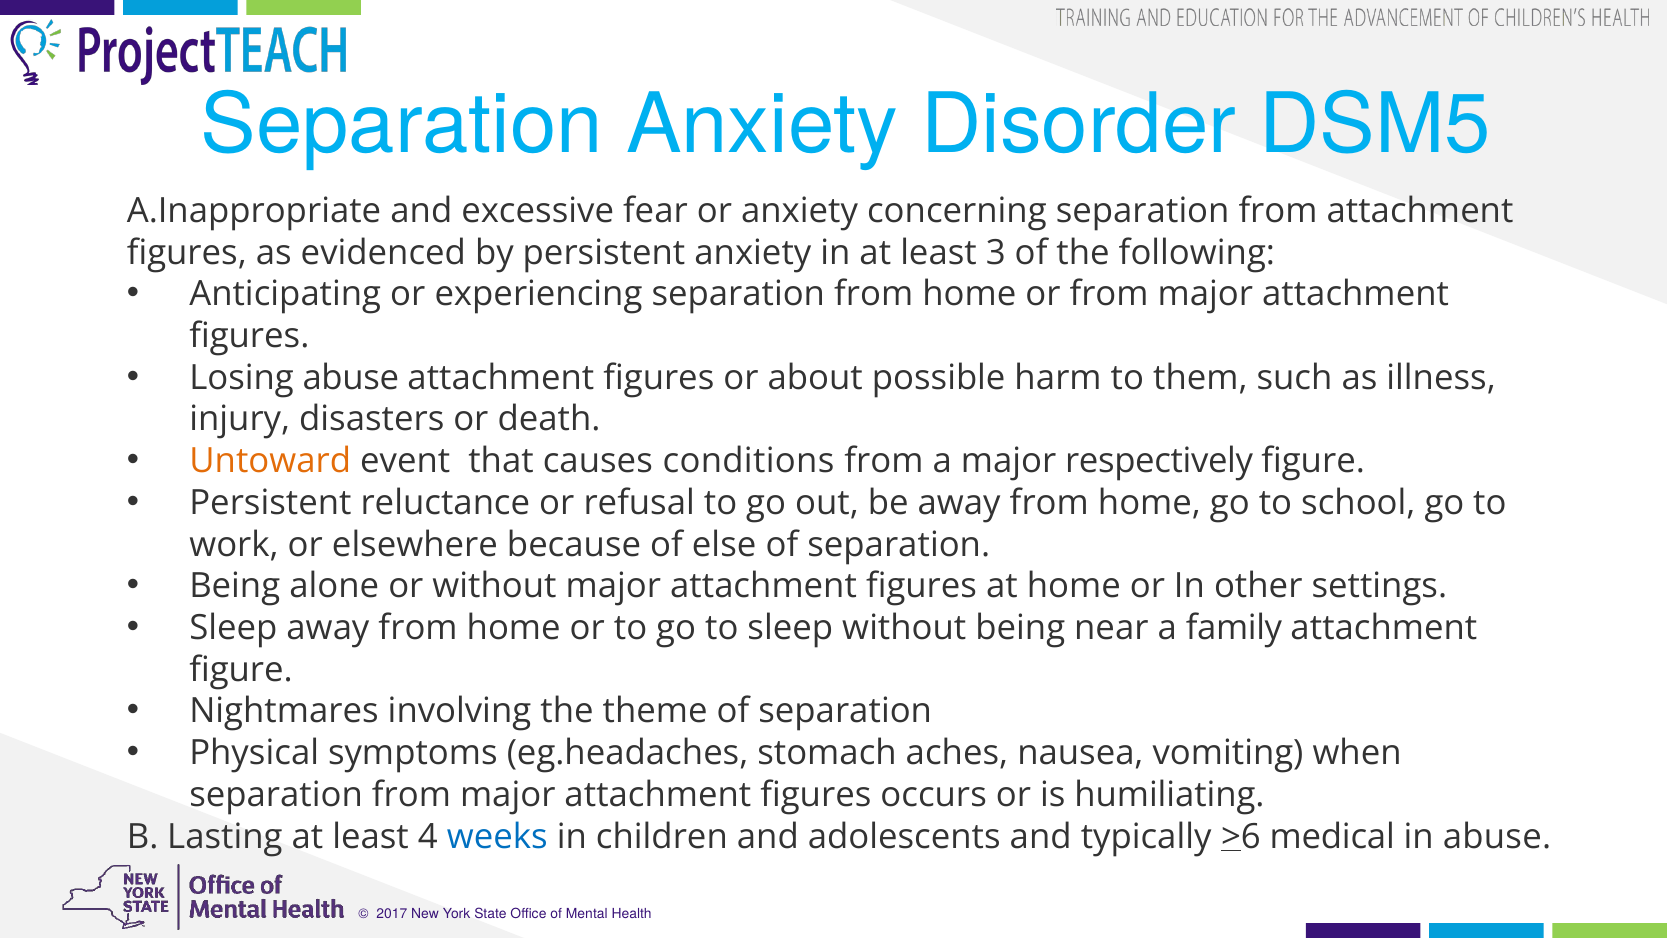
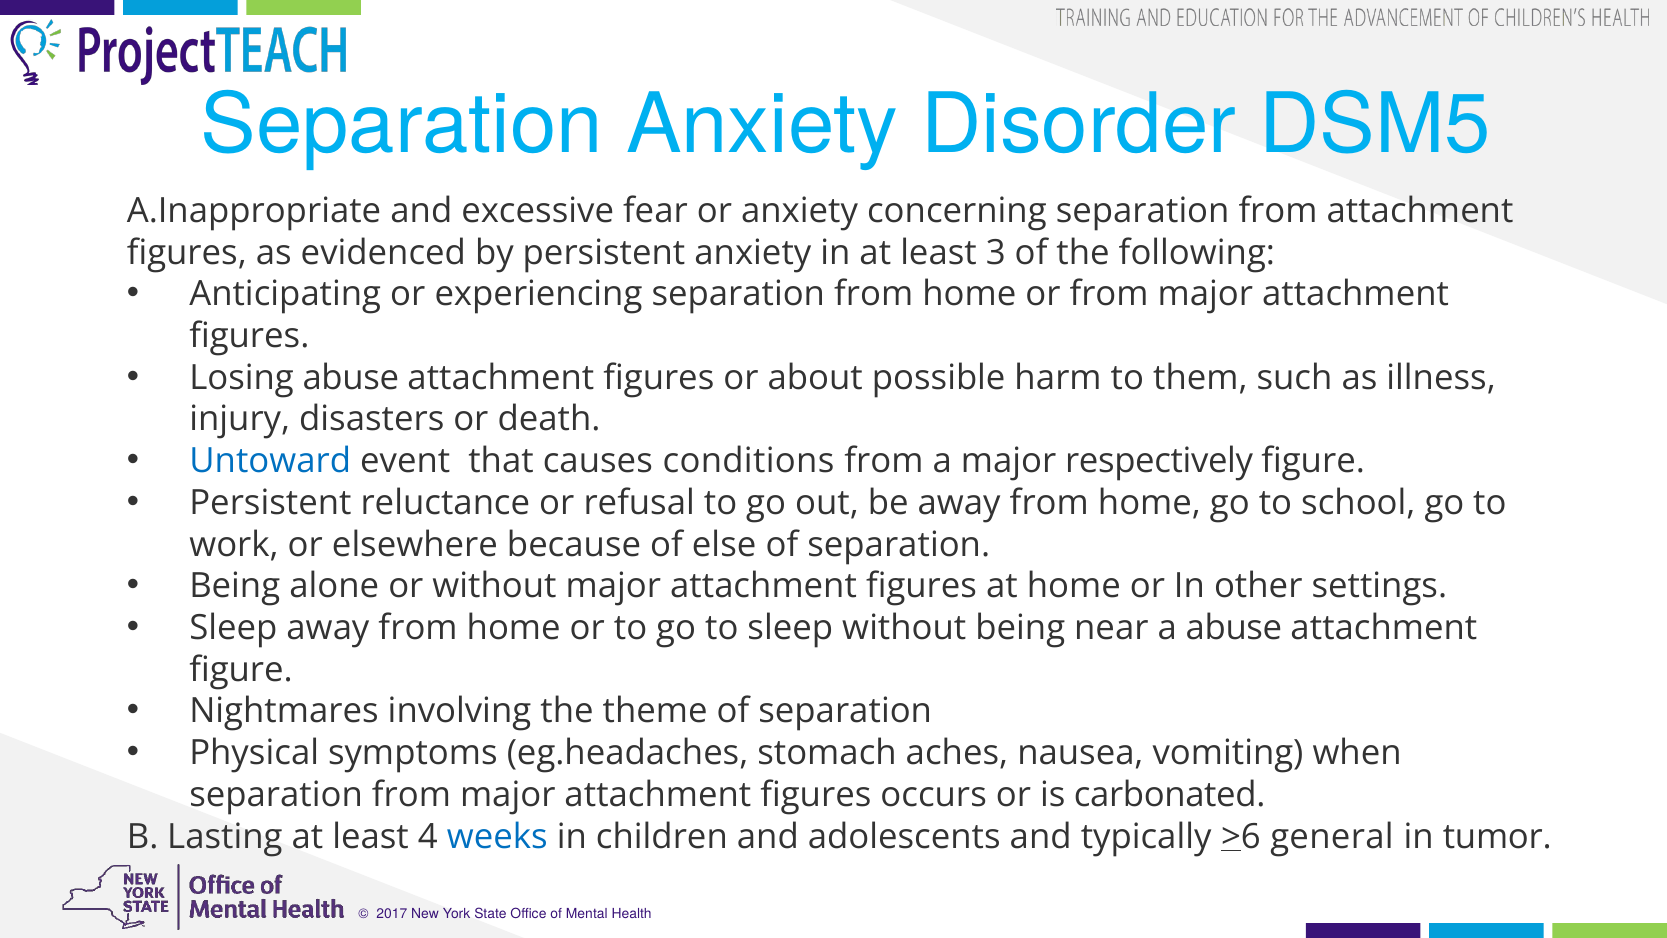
Untoward colour: orange -> blue
a family: family -> abuse
humiliating: humiliating -> carbonated
medical: medical -> general
in abuse: abuse -> tumor
